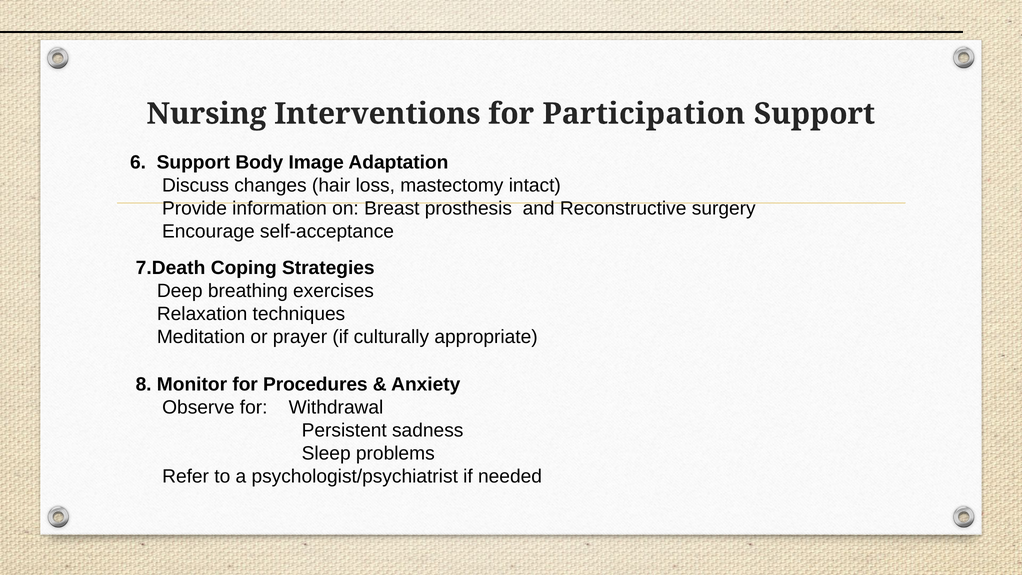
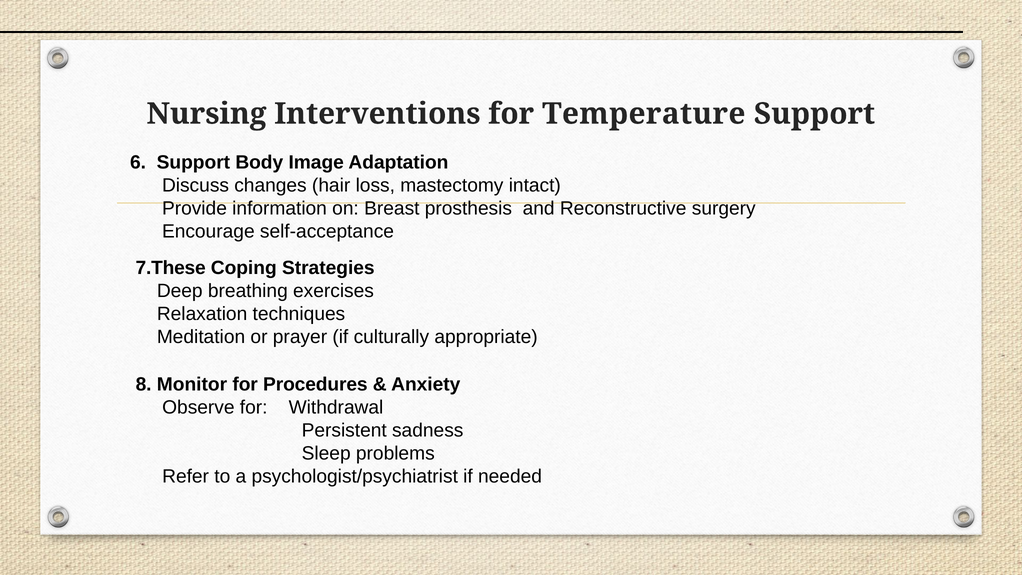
Participation: Participation -> Temperature
7.Death: 7.Death -> 7.These
